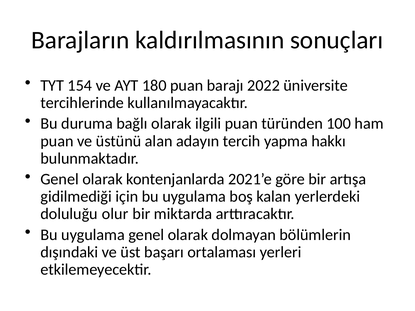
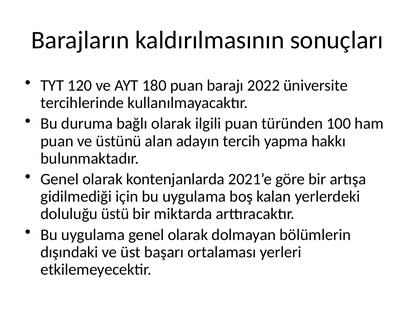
154: 154 -> 120
olur: olur -> üstü
